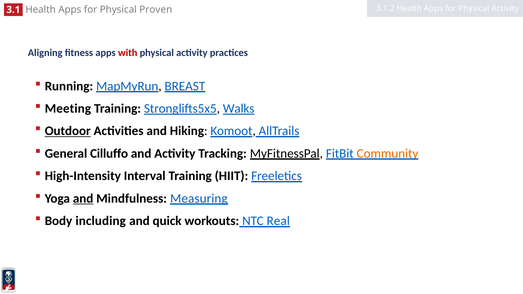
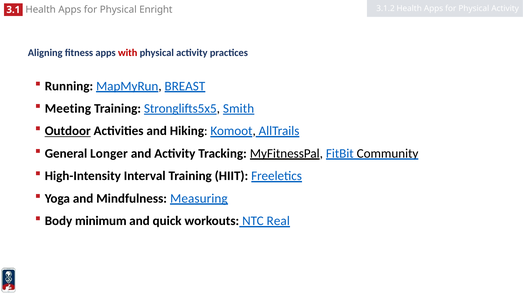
Proven: Proven -> Enright
Walks: Walks -> Smith
Cilluffo: Cilluffo -> Longer
Community colour: orange -> black
and at (83, 199) underline: present -> none
including: including -> minimum
